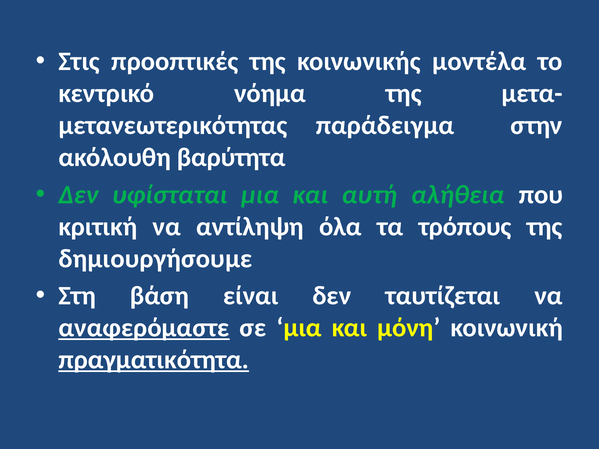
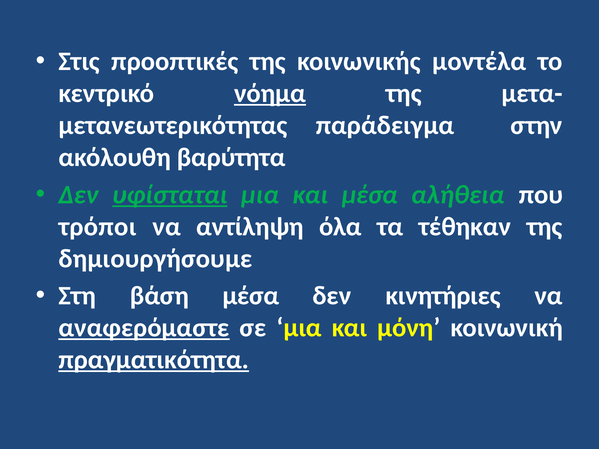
νόημα underline: none -> present
υφίσταται underline: none -> present
και αυτή: αυτή -> μέσα
κριτική: κριτική -> τρόποι
τρόπους: τρόπους -> τέθηκαν
βάση είναι: είναι -> μέσα
ταυτίζεται: ταυτίζεται -> κινητήριες
